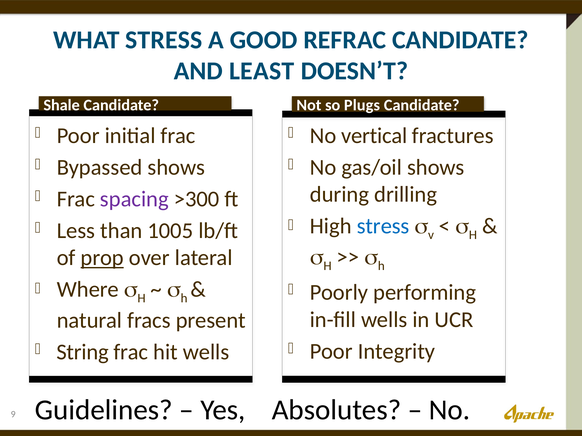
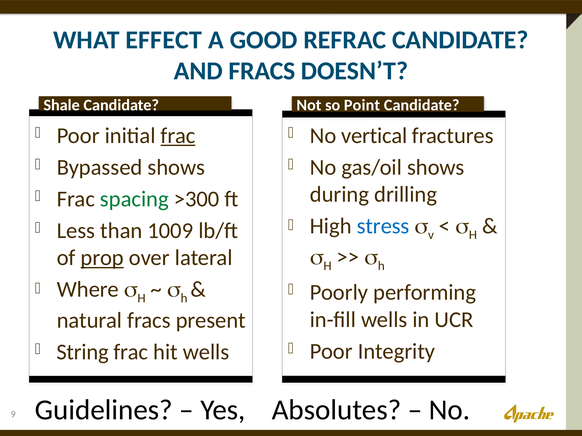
WHAT STRESS: STRESS -> EFFECT
AND LEAST: LEAST -> FRACS
Plugs: Plugs -> Point
frac at (178, 136) underline: none -> present
spacing colour: purple -> green
1005: 1005 -> 1009
